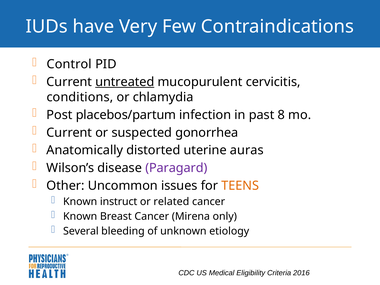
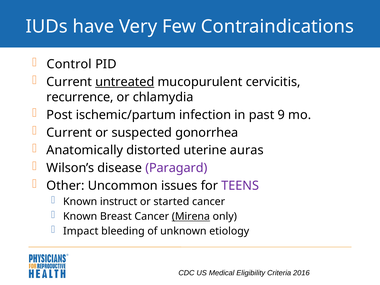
conditions: conditions -> recurrence
placebos/partum: placebos/partum -> ischemic/partum
8: 8 -> 9
TEENS colour: orange -> purple
related: related -> started
Mirena underline: none -> present
Several: Several -> Impact
